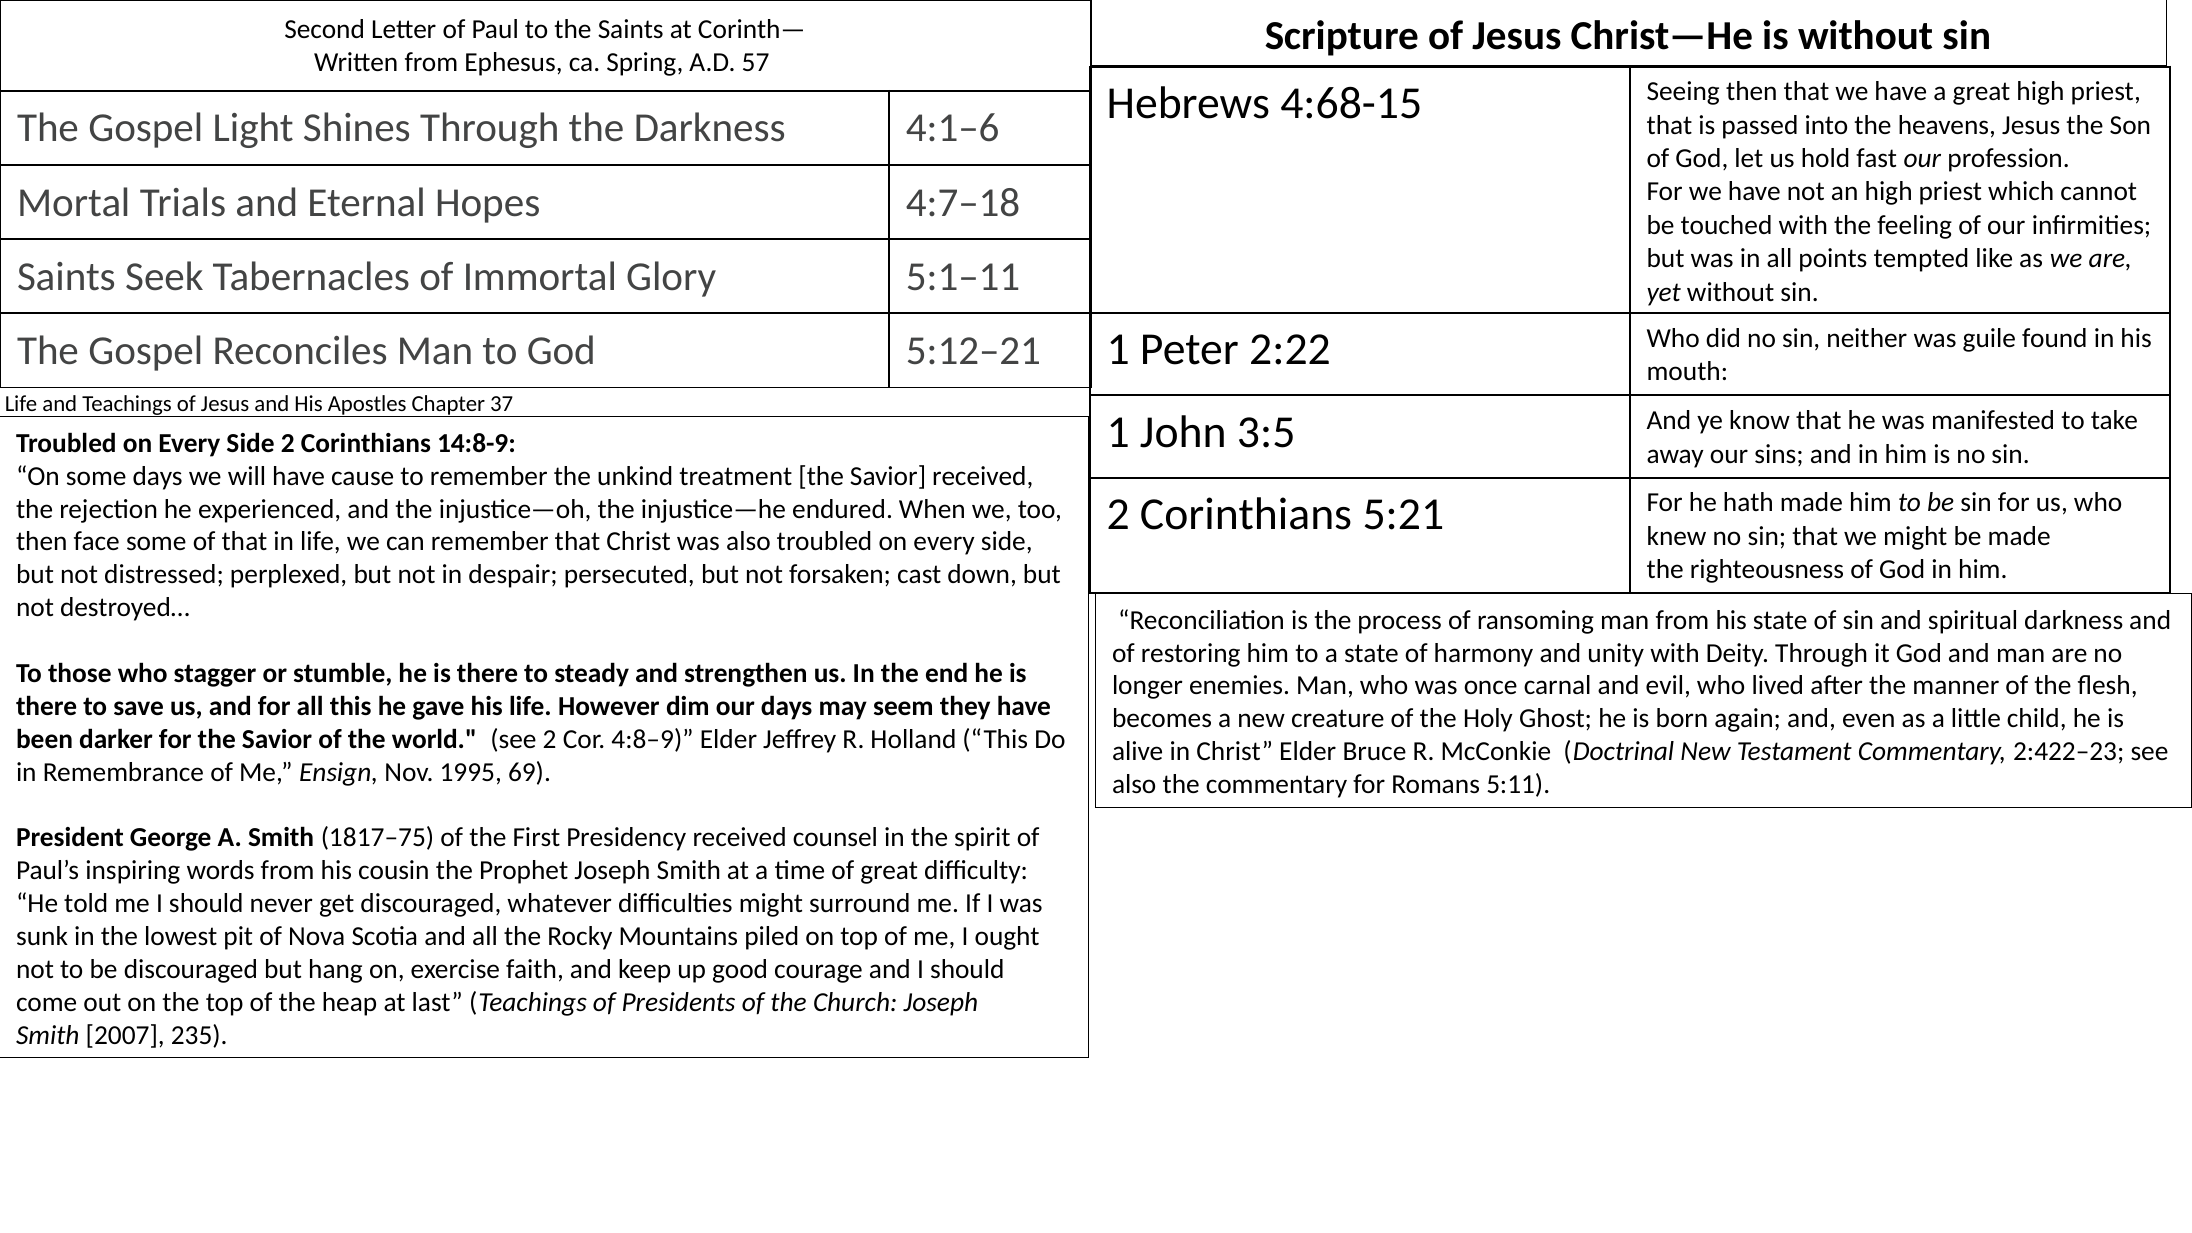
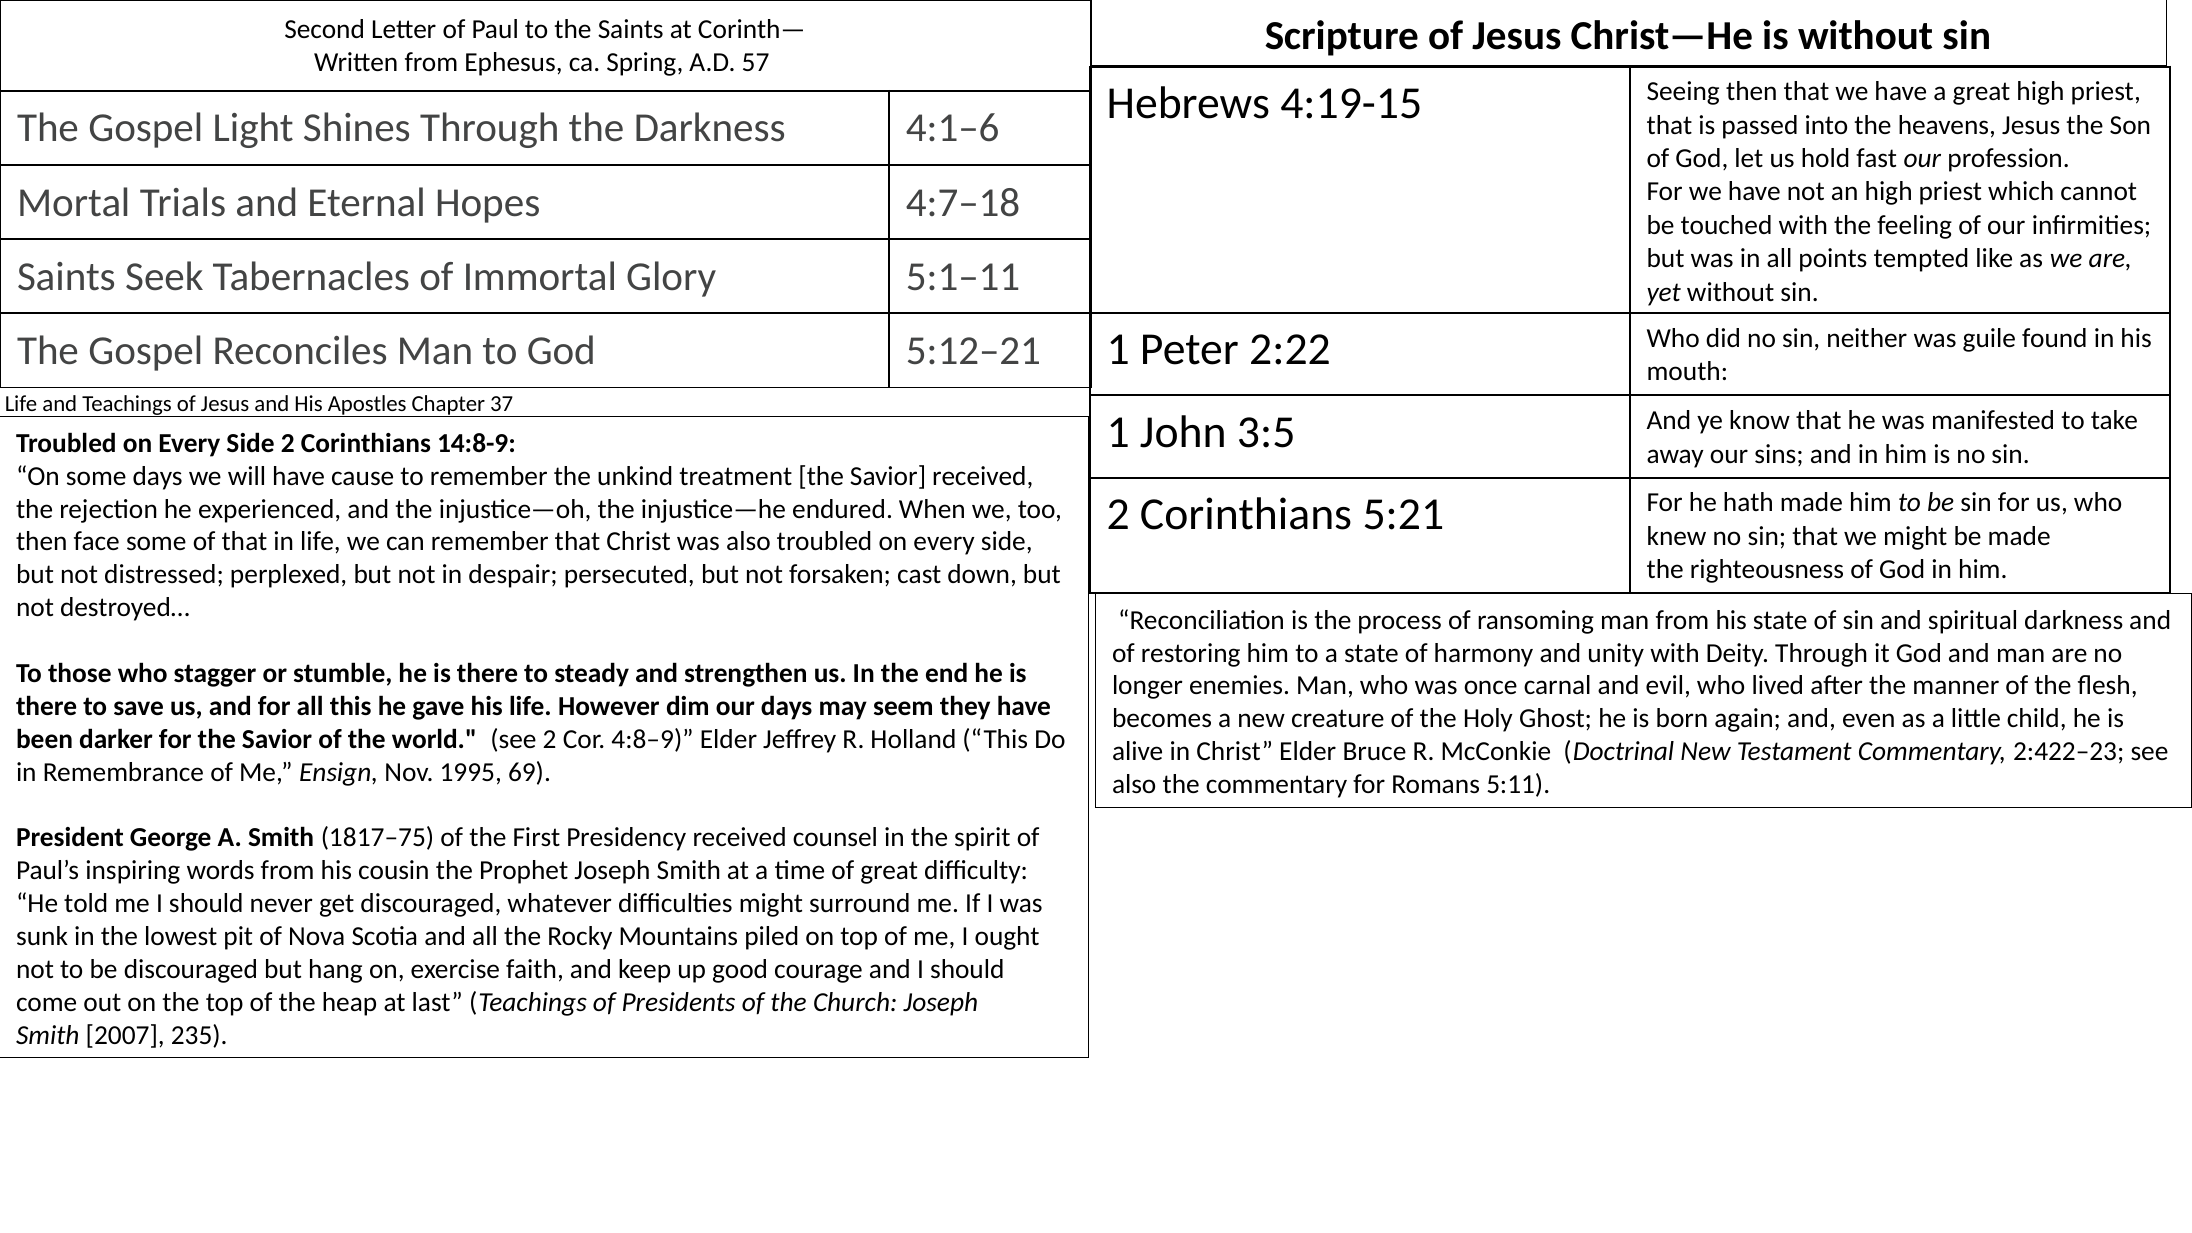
4:68-15: 4:68-15 -> 4:19-15
